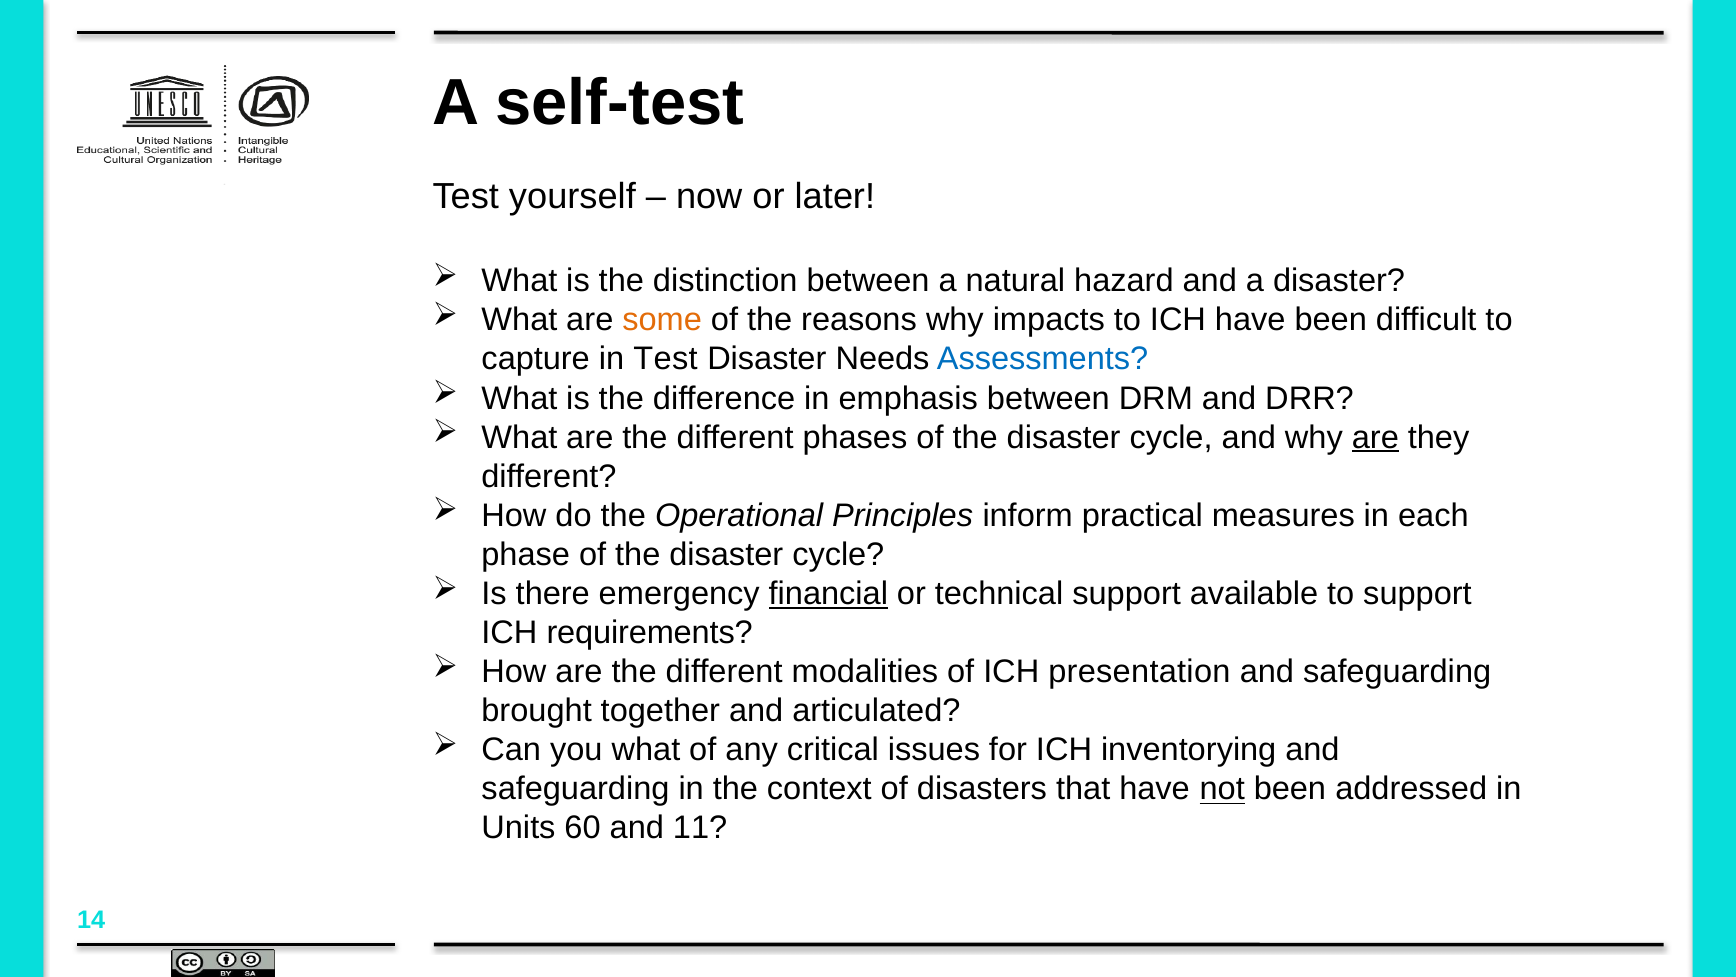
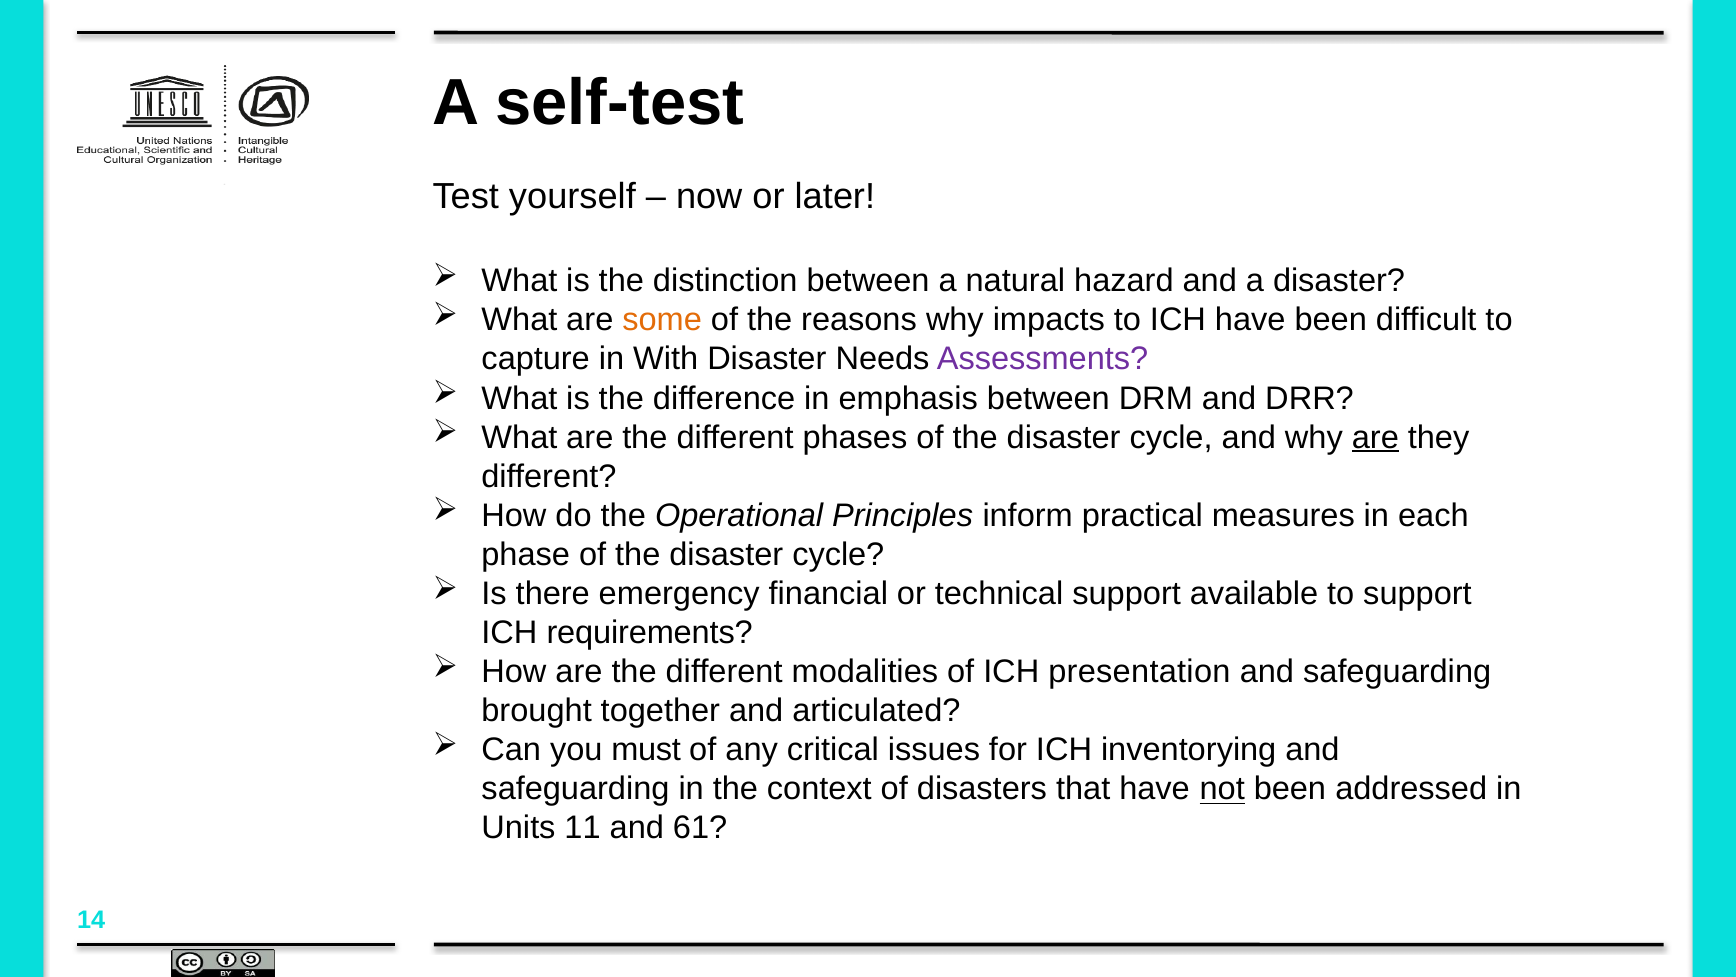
in Test: Test -> With
Assessments colour: blue -> purple
financial underline: present -> none
you what: what -> must
60: 60 -> 11
11: 11 -> 61
